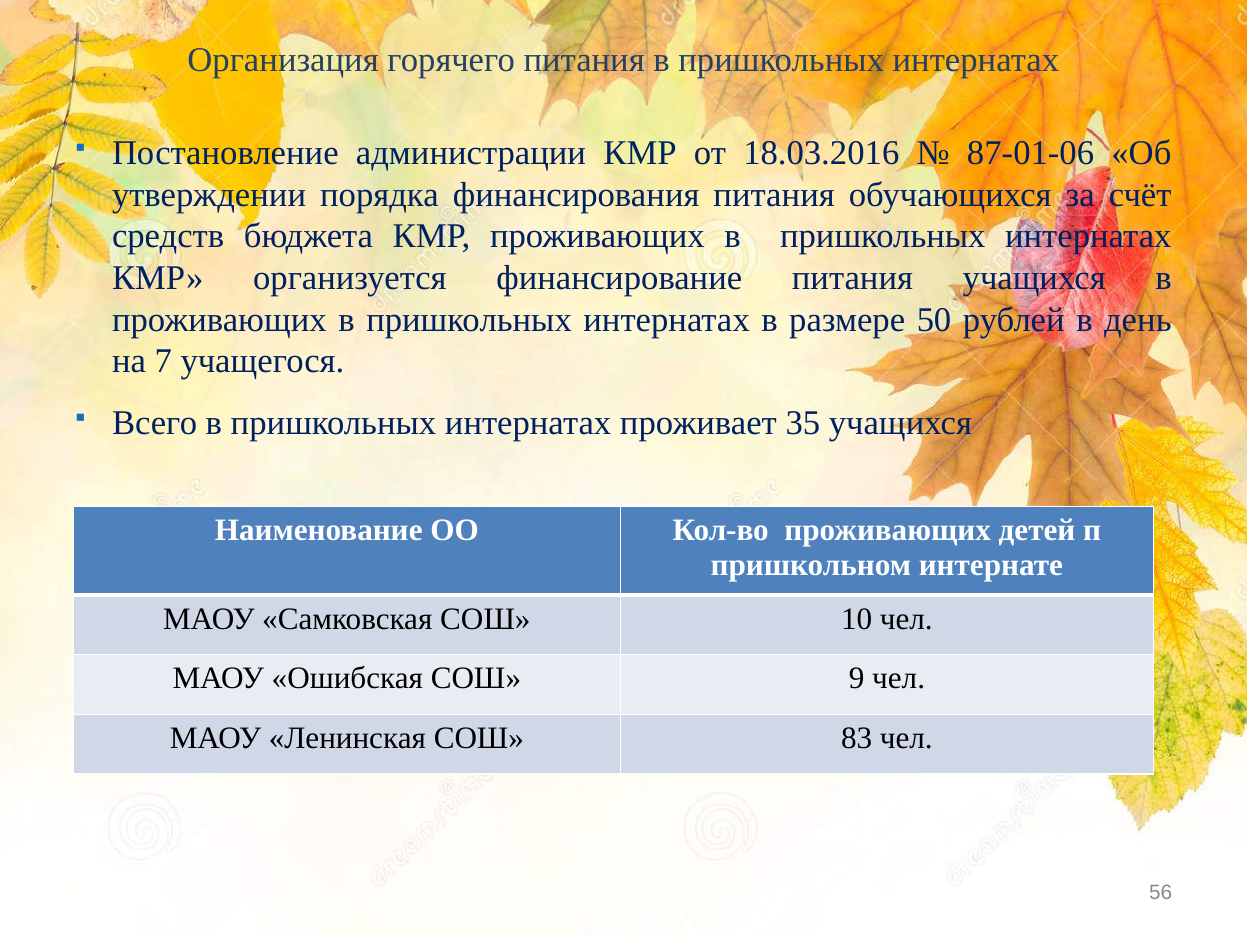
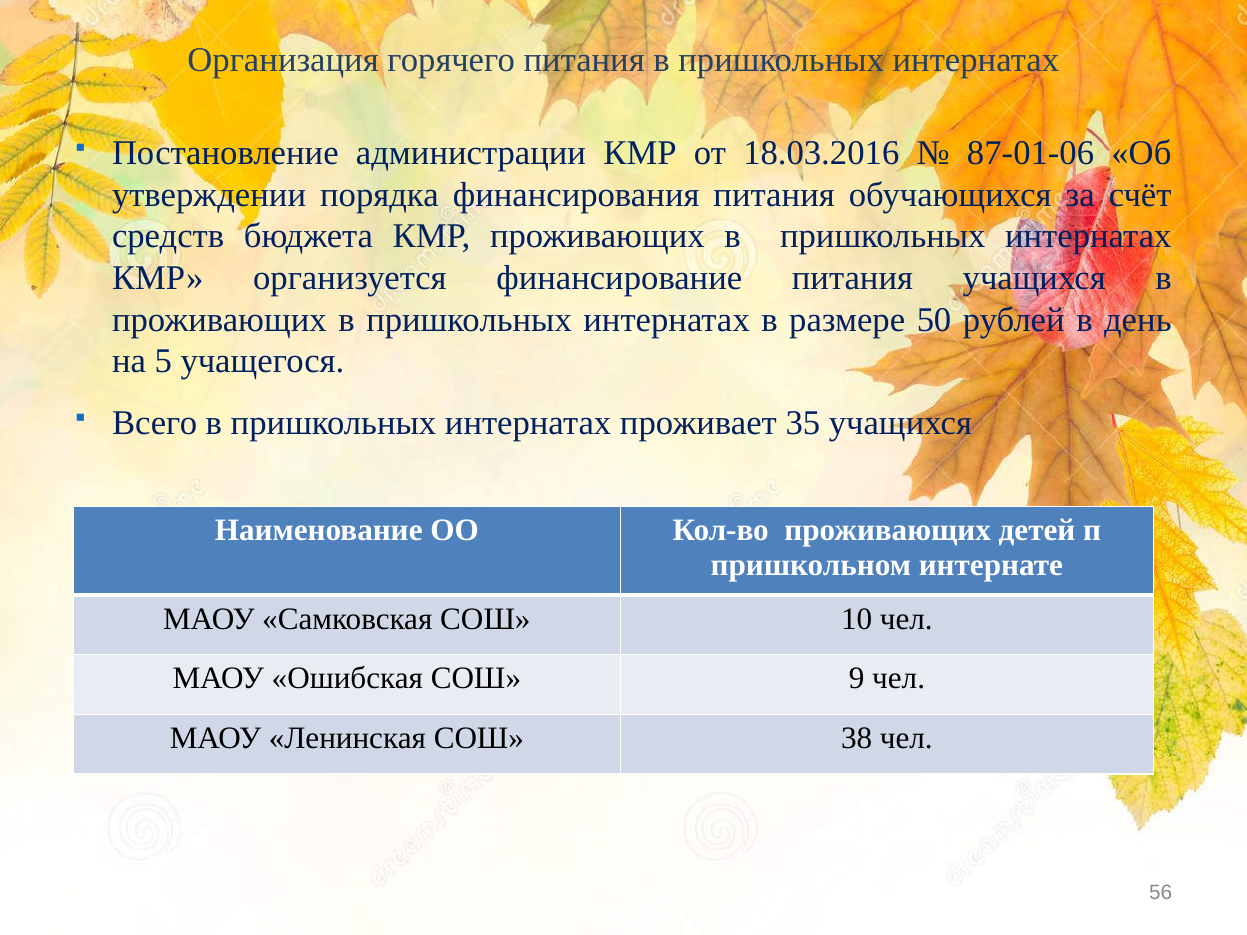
7: 7 -> 5
83: 83 -> 38
